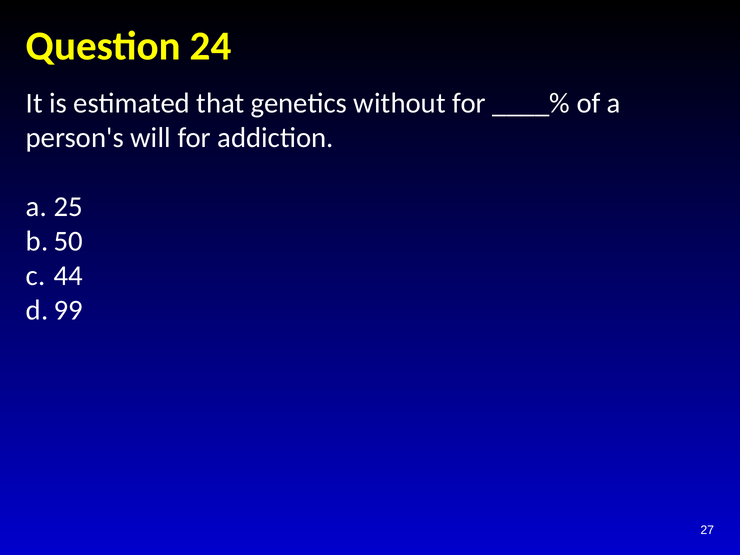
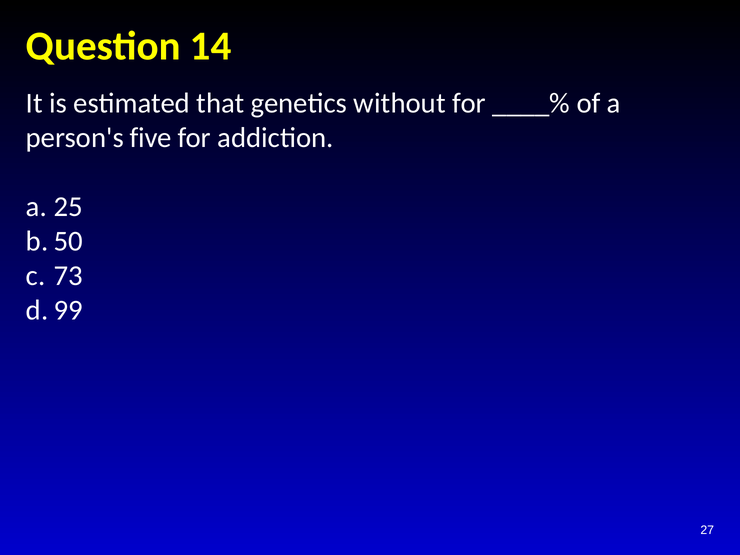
24: 24 -> 14
will: will -> five
44: 44 -> 73
